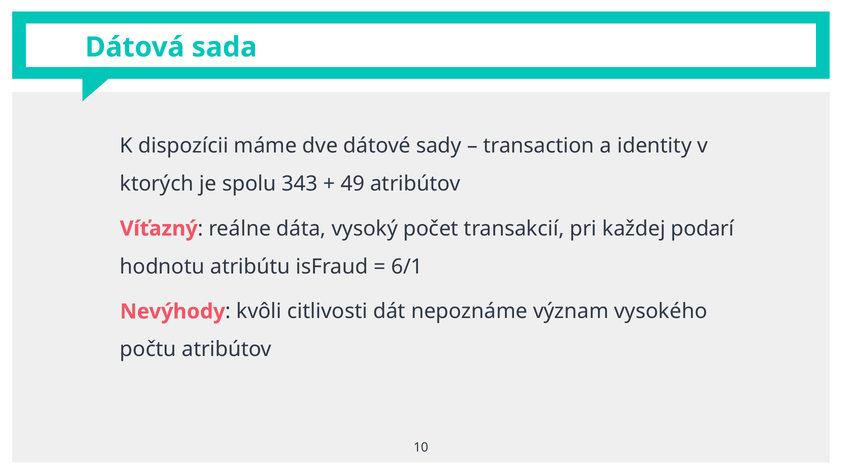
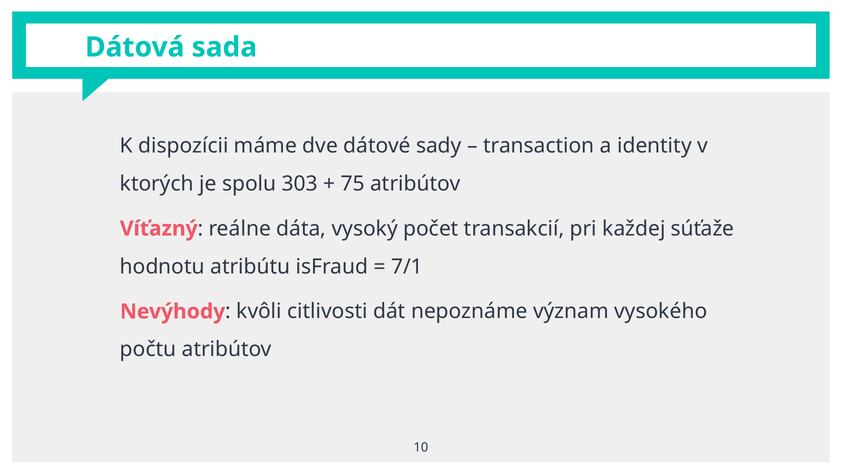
343: 343 -> 303
49: 49 -> 75
podarí: podarí -> súťaže
6/1: 6/1 -> 7/1
